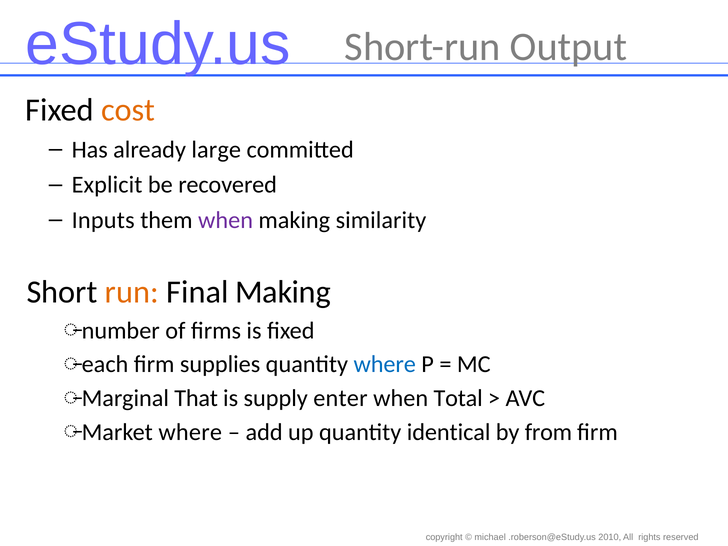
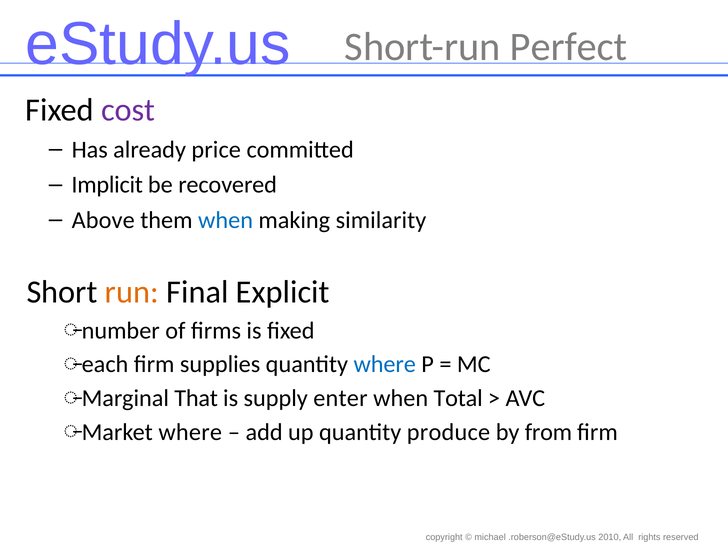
Output: Output -> Perfect
cost colour: orange -> purple
large: large -> price
Explicit: Explicit -> Implicit
Inputs: Inputs -> Above
when at (226, 220) colour: purple -> blue
Final Making: Making -> Explicit
identical: identical -> produce
